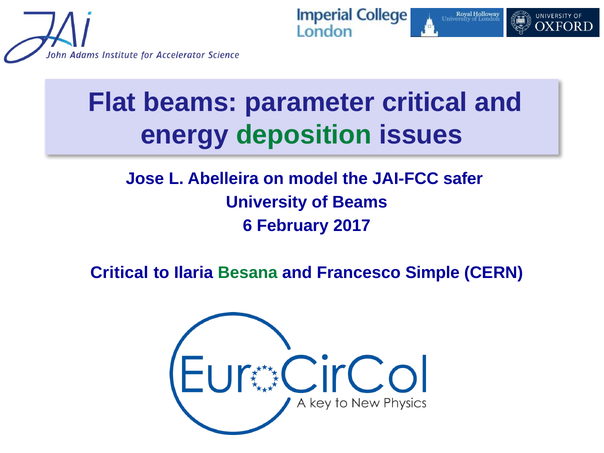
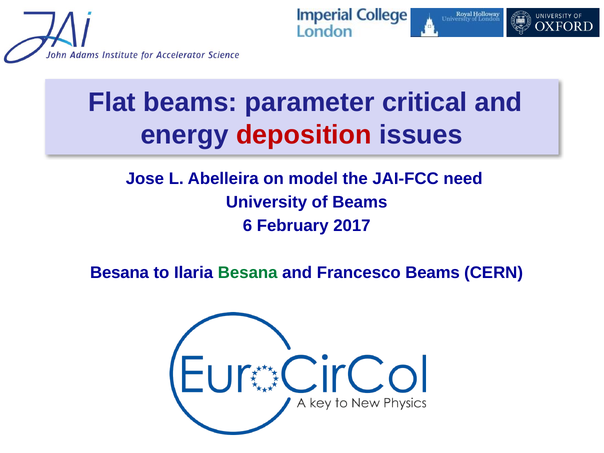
deposition colour: green -> red
safer: safer -> need
Critical at (119, 273): Critical -> Besana
Francesco Simple: Simple -> Beams
